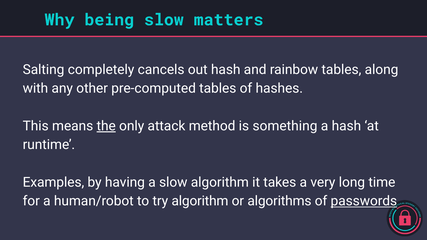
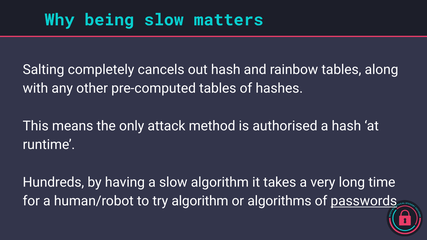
the underline: present -> none
something: something -> authorised
Examples: Examples -> Hundreds
